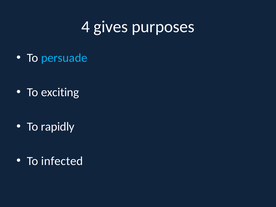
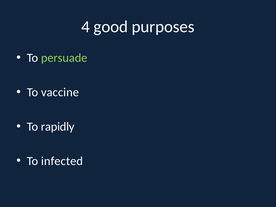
gives: gives -> good
persuade colour: light blue -> light green
exciting: exciting -> vaccine
